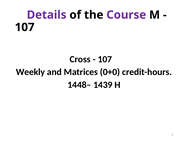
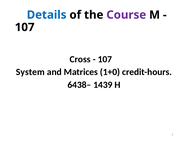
Details colour: purple -> blue
Weekly: Weekly -> System
0+0: 0+0 -> 1+0
1448–: 1448– -> 6438–
